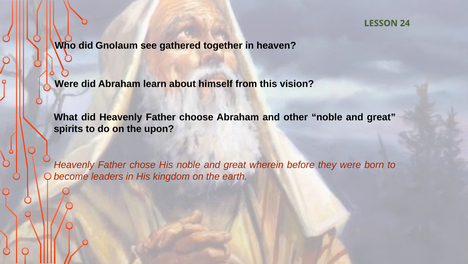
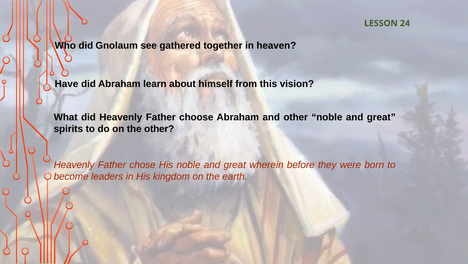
Were at (67, 84): Were -> Have
the upon: upon -> other
